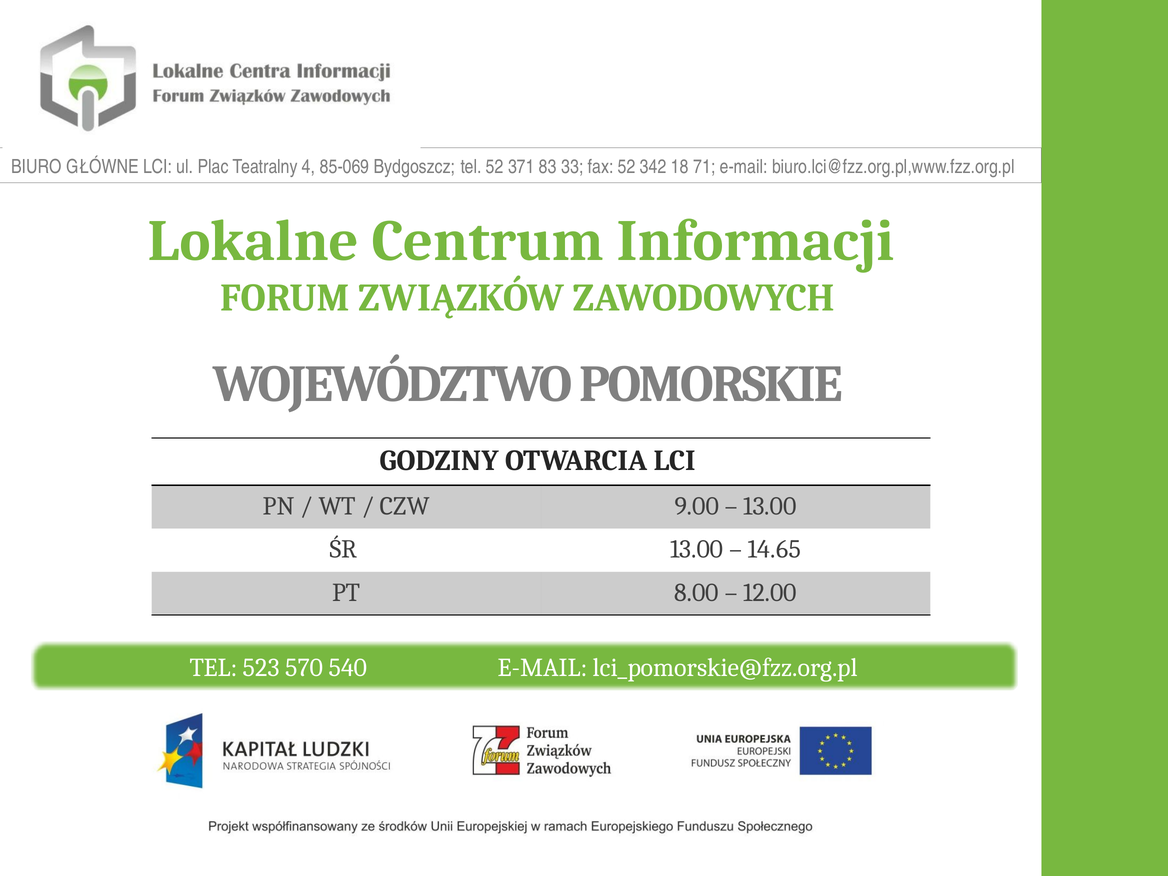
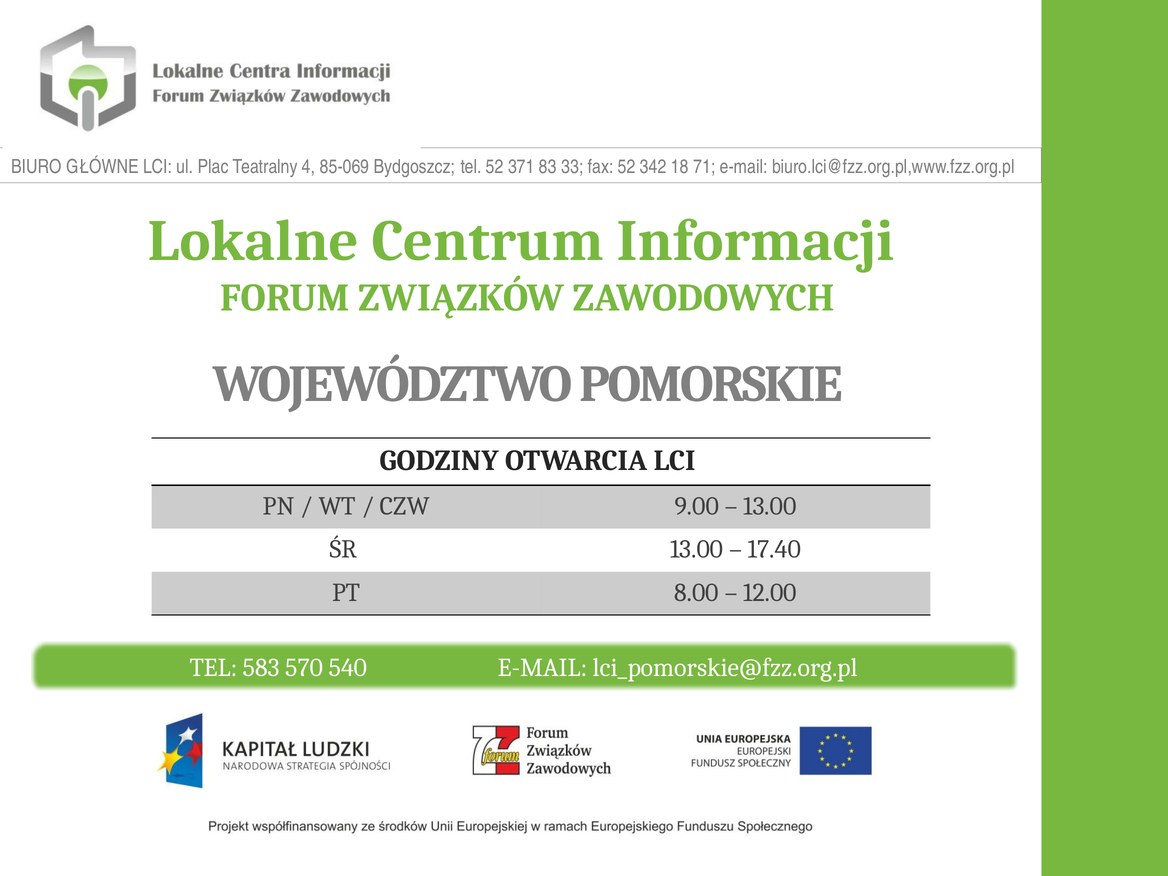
14.65: 14.65 -> 17.40
523: 523 -> 583
